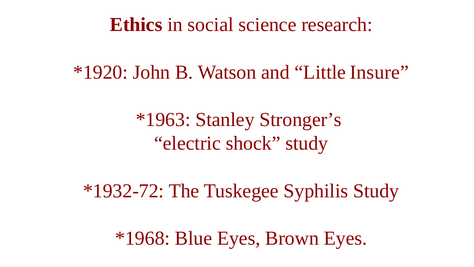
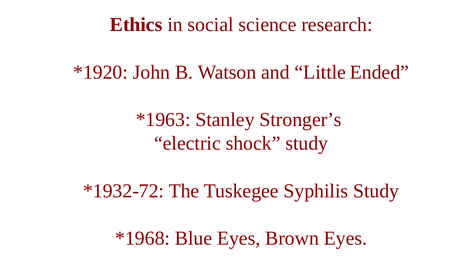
Insure: Insure -> Ended
